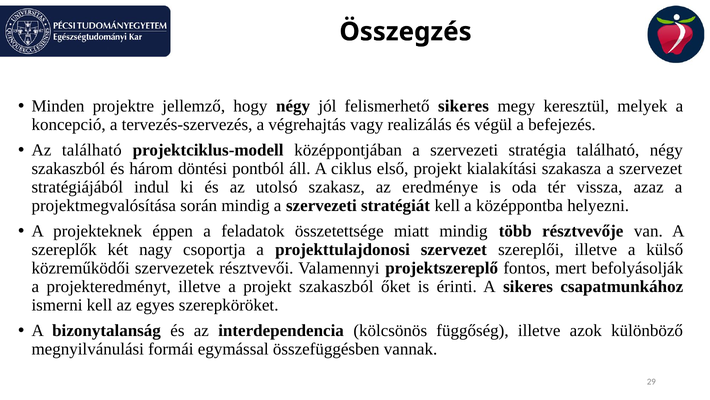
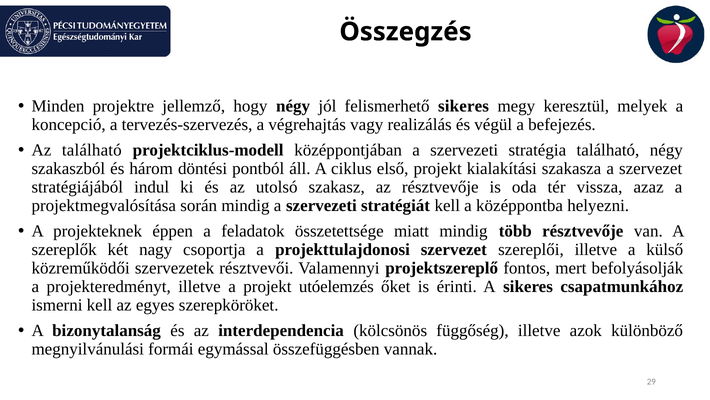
az eredménye: eredménye -> résztvevője
projekt szakaszból: szakaszból -> utóelemzés
